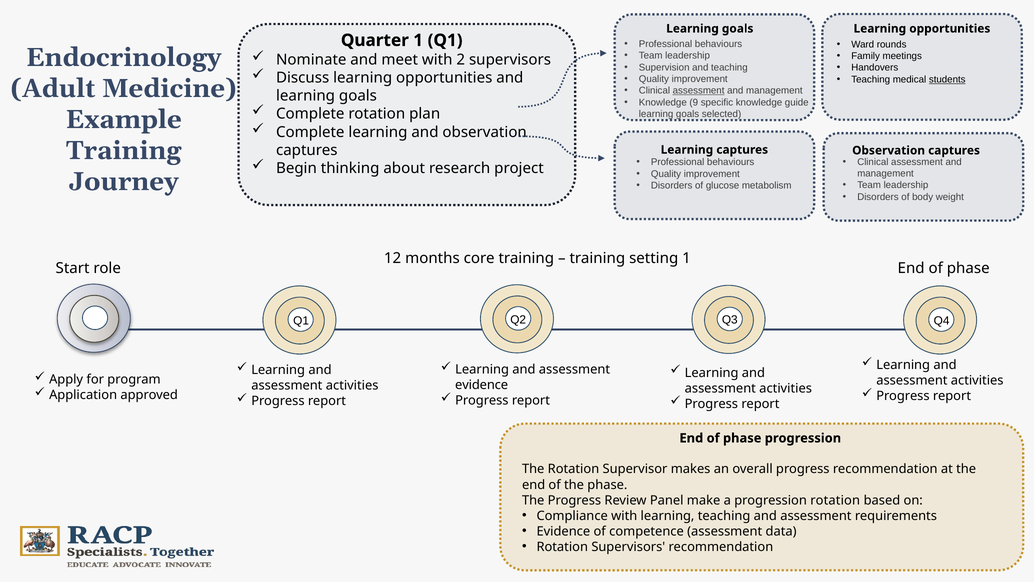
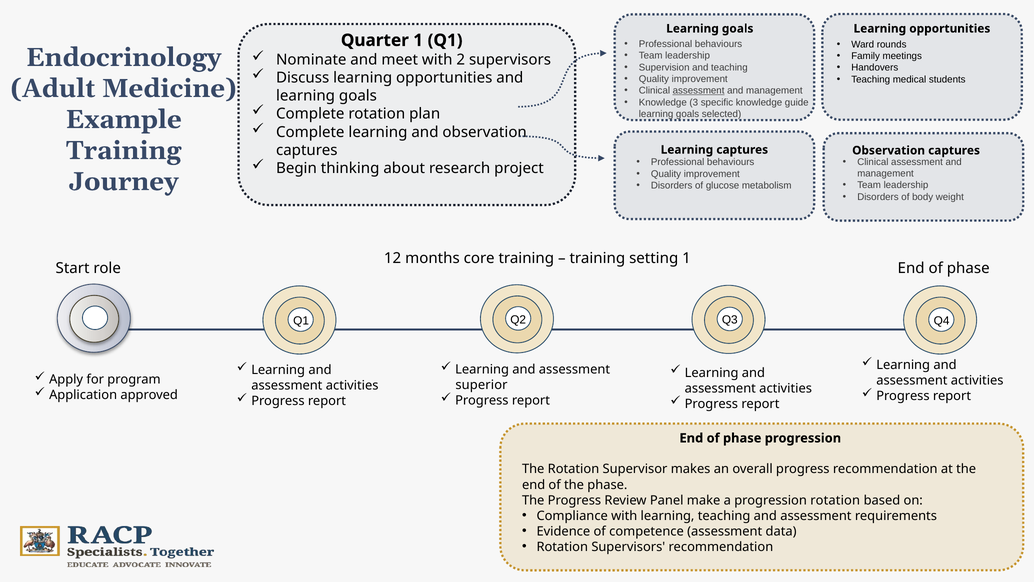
students underline: present -> none
9: 9 -> 3
evidence at (482, 385): evidence -> superior
